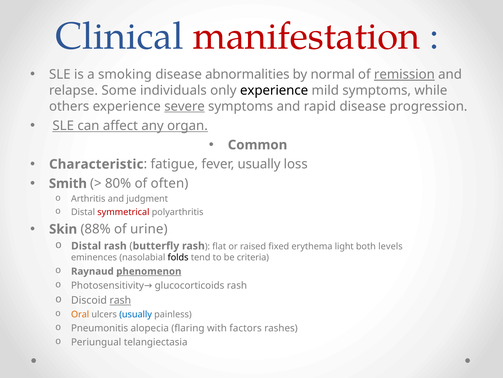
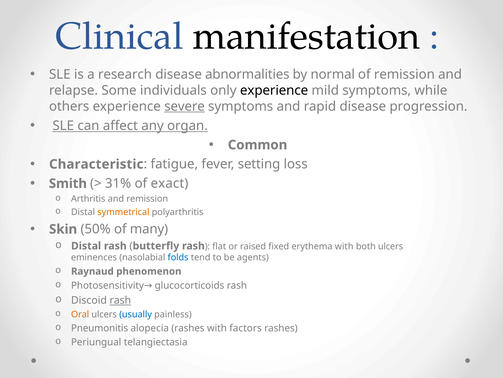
manifestation colour: red -> black
smoking: smoking -> research
remission at (404, 74) underline: present -> none
fever usually: usually -> setting
80%: 80% -> 31%
often: often -> exact
and judgment: judgment -> remission
symmetrical colour: red -> orange
88%: 88% -> 50%
urine: urine -> many
erythema light: light -> with
both levels: levels -> ulcers
folds colour: black -> blue
criteria: criteria -> agents
phenomenon underline: present -> none
alopecia flaring: flaring -> rashes
